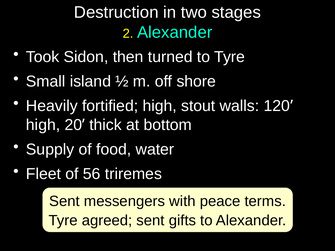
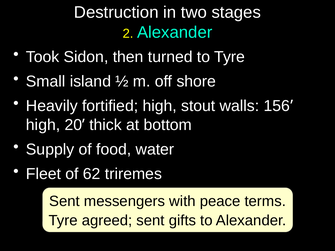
120: 120 -> 156
56: 56 -> 62
